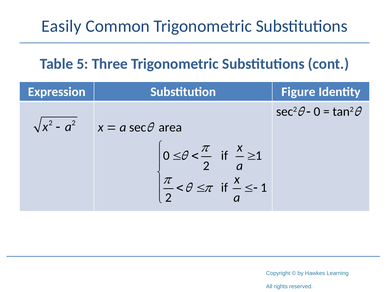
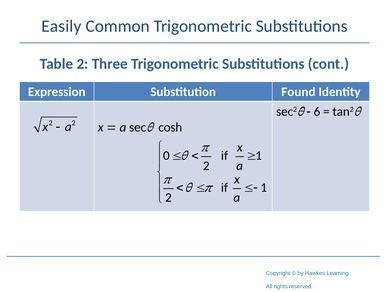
Table 5: 5 -> 2
Figure: Figure -> Found
0 at (317, 111): 0 -> 6
area: area -> cosh
